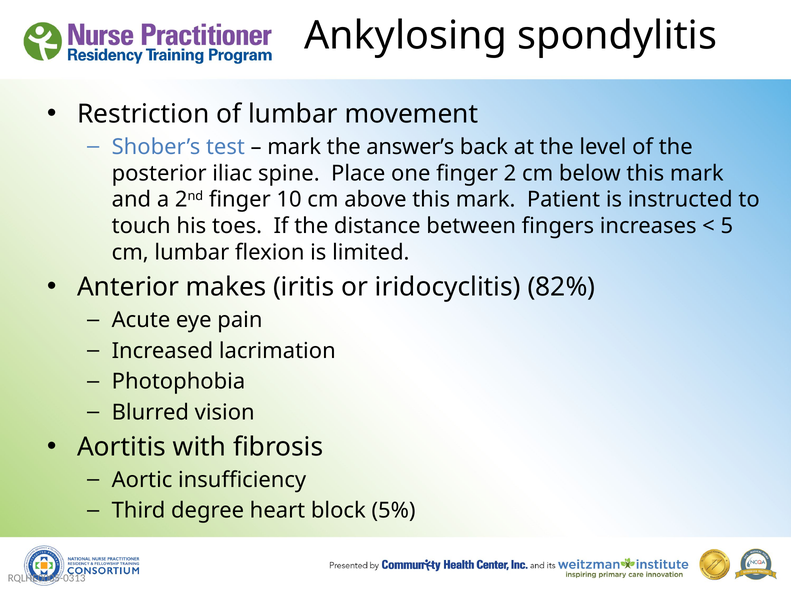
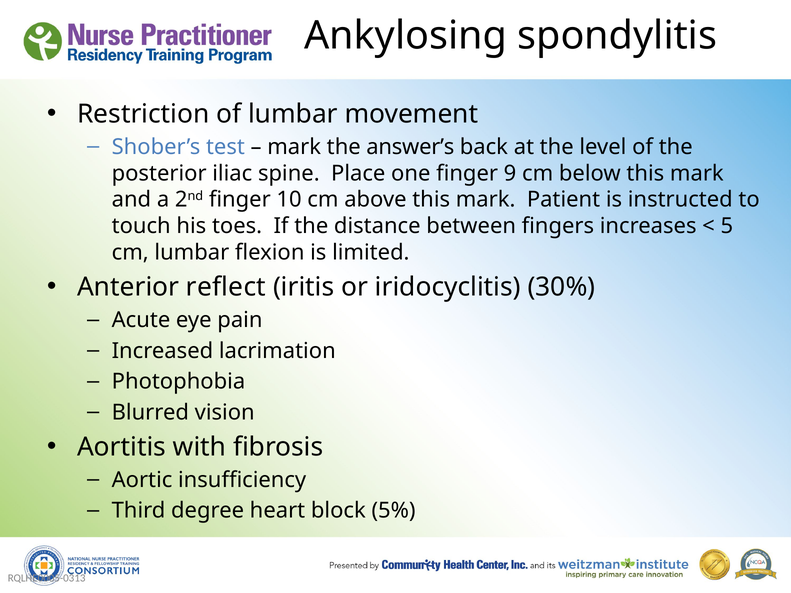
2: 2 -> 9
makes: makes -> reflect
82%: 82% -> 30%
